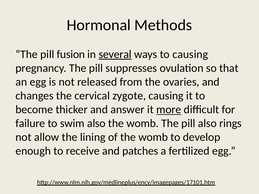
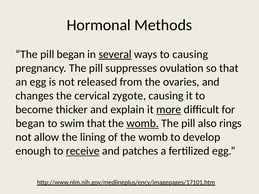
pill fusion: fusion -> began
answer: answer -> explain
failure at (30, 123): failure -> began
swim also: also -> that
womb at (143, 123) underline: none -> present
receive underline: none -> present
